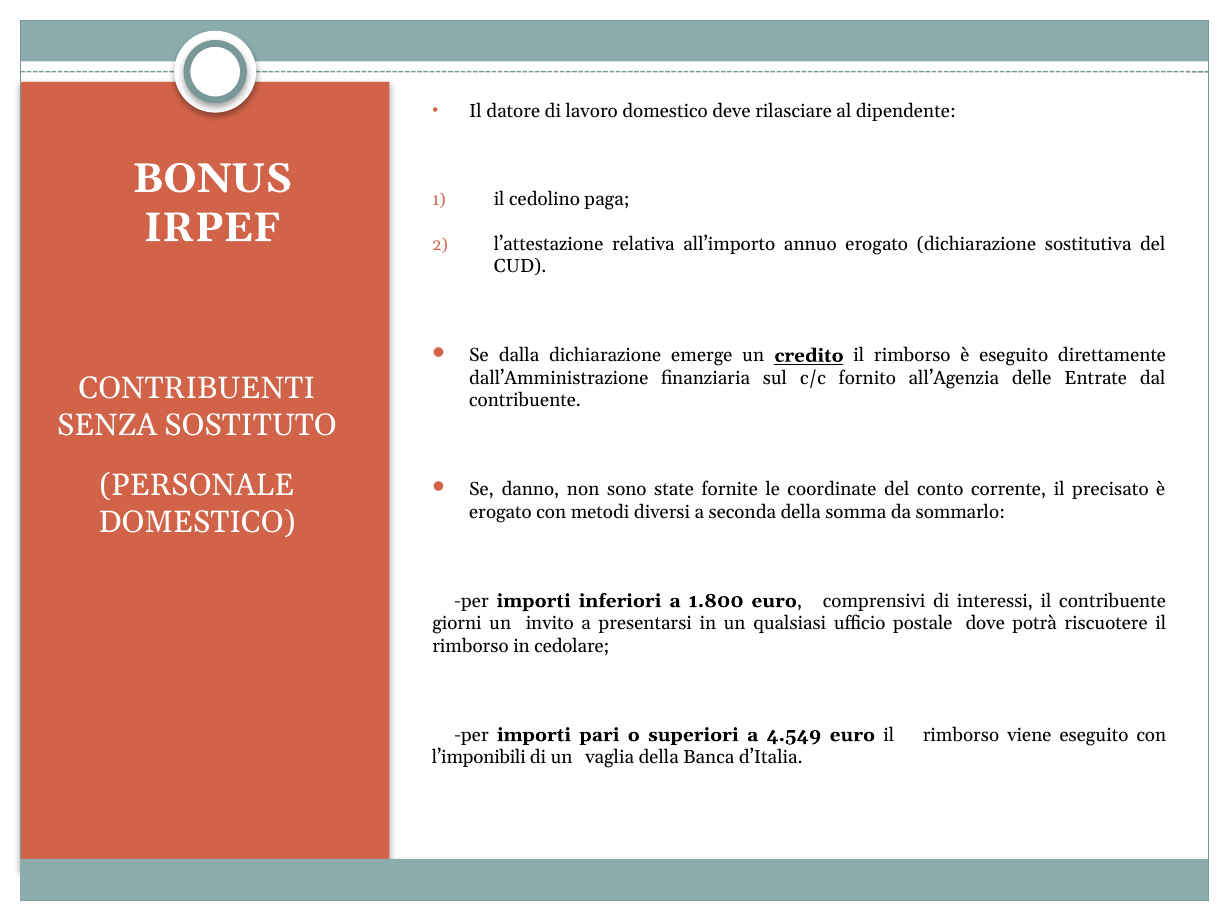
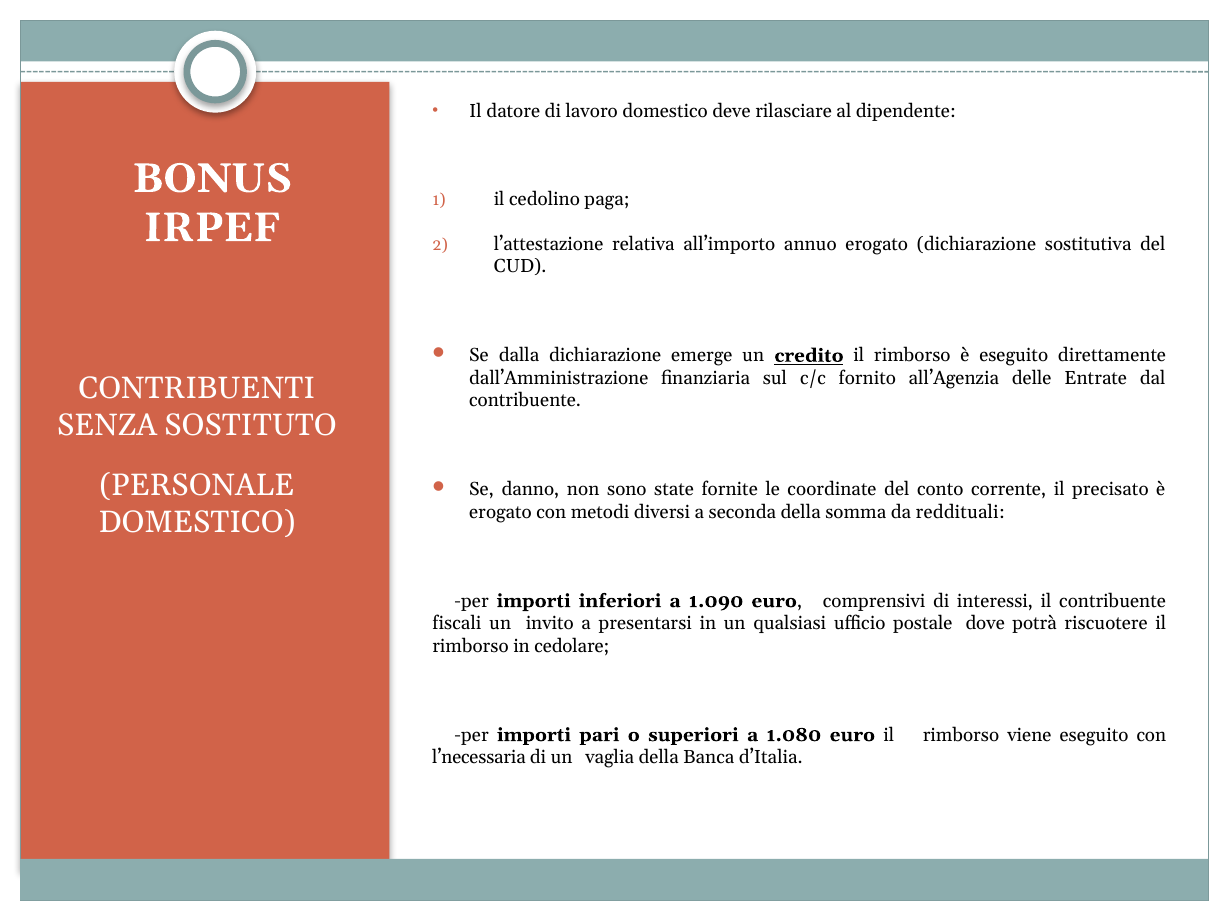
sommarlo: sommarlo -> reddituali
1.800: 1.800 -> 1.090
giorni: giorni -> fiscali
4.549: 4.549 -> 1.080
l’imponibili: l’imponibili -> l’necessaria
